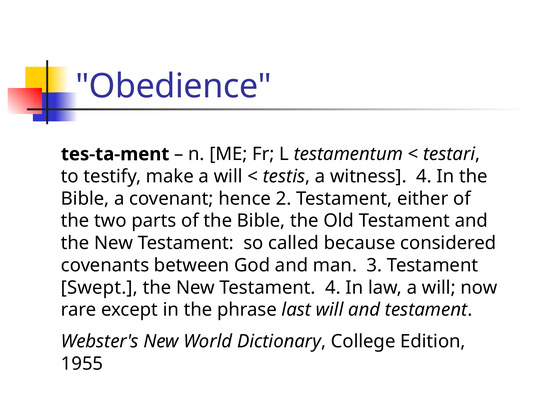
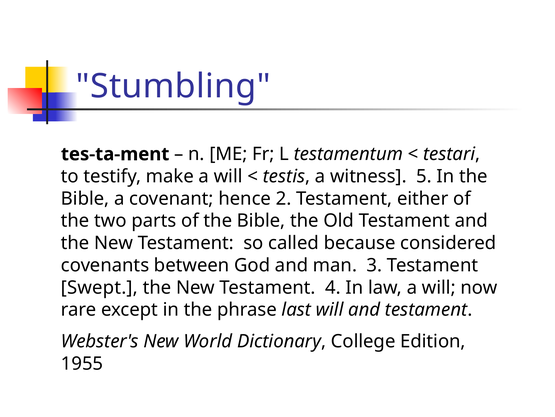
Obedience: Obedience -> Stumbling
witness 4: 4 -> 5
